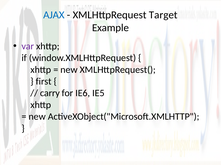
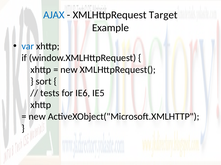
var colour: purple -> blue
first: first -> sort
carry: carry -> tests
